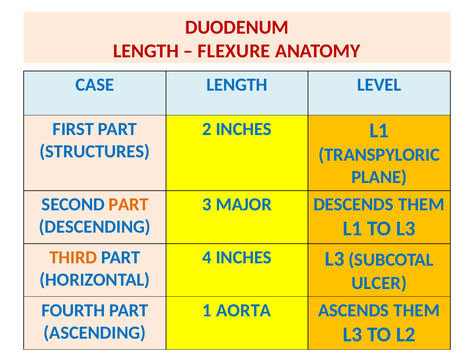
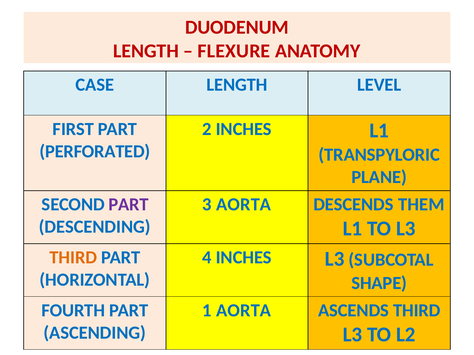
STRUCTURES: STRUCTURES -> PERFORATED
PART at (129, 205) colour: orange -> purple
3 MAJOR: MAJOR -> AORTA
ULCER: ULCER -> SHAPE
ASCENDS THEM: THEM -> THIRD
